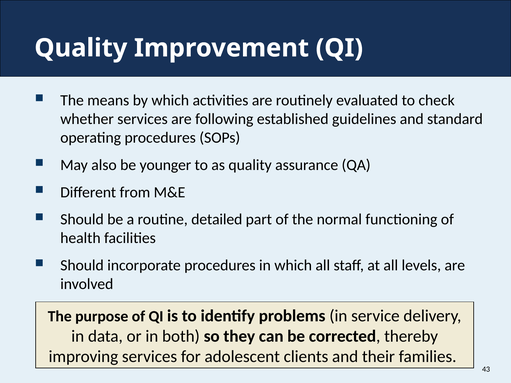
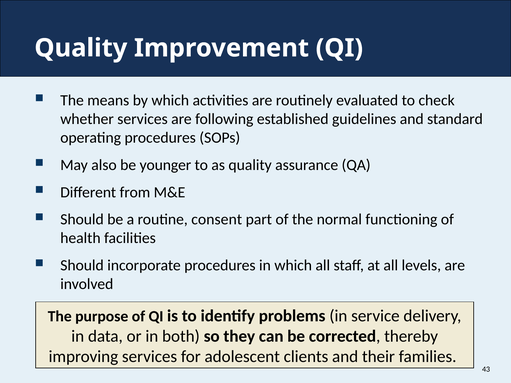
detailed: detailed -> consent
